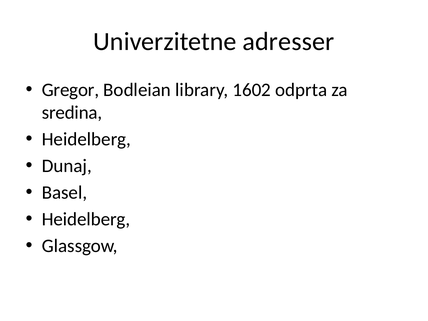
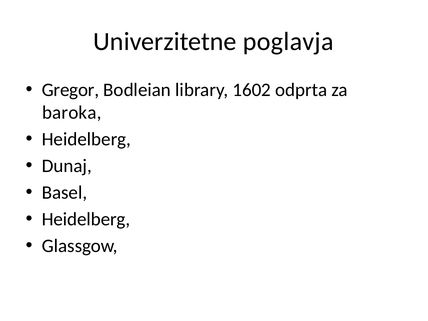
adresser: adresser -> poglavja
sredina: sredina -> baroka
